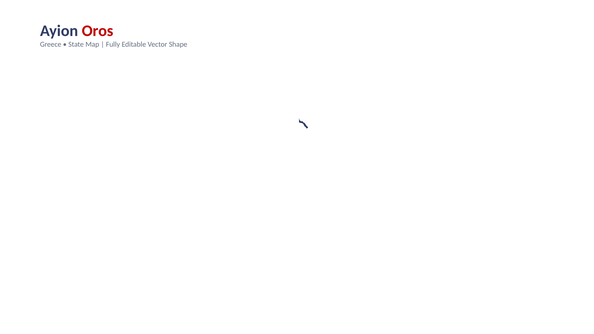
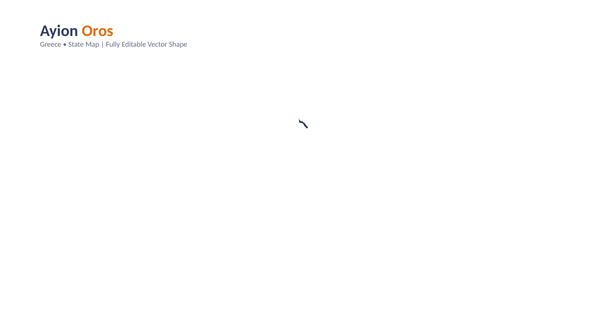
Oros colour: red -> orange
